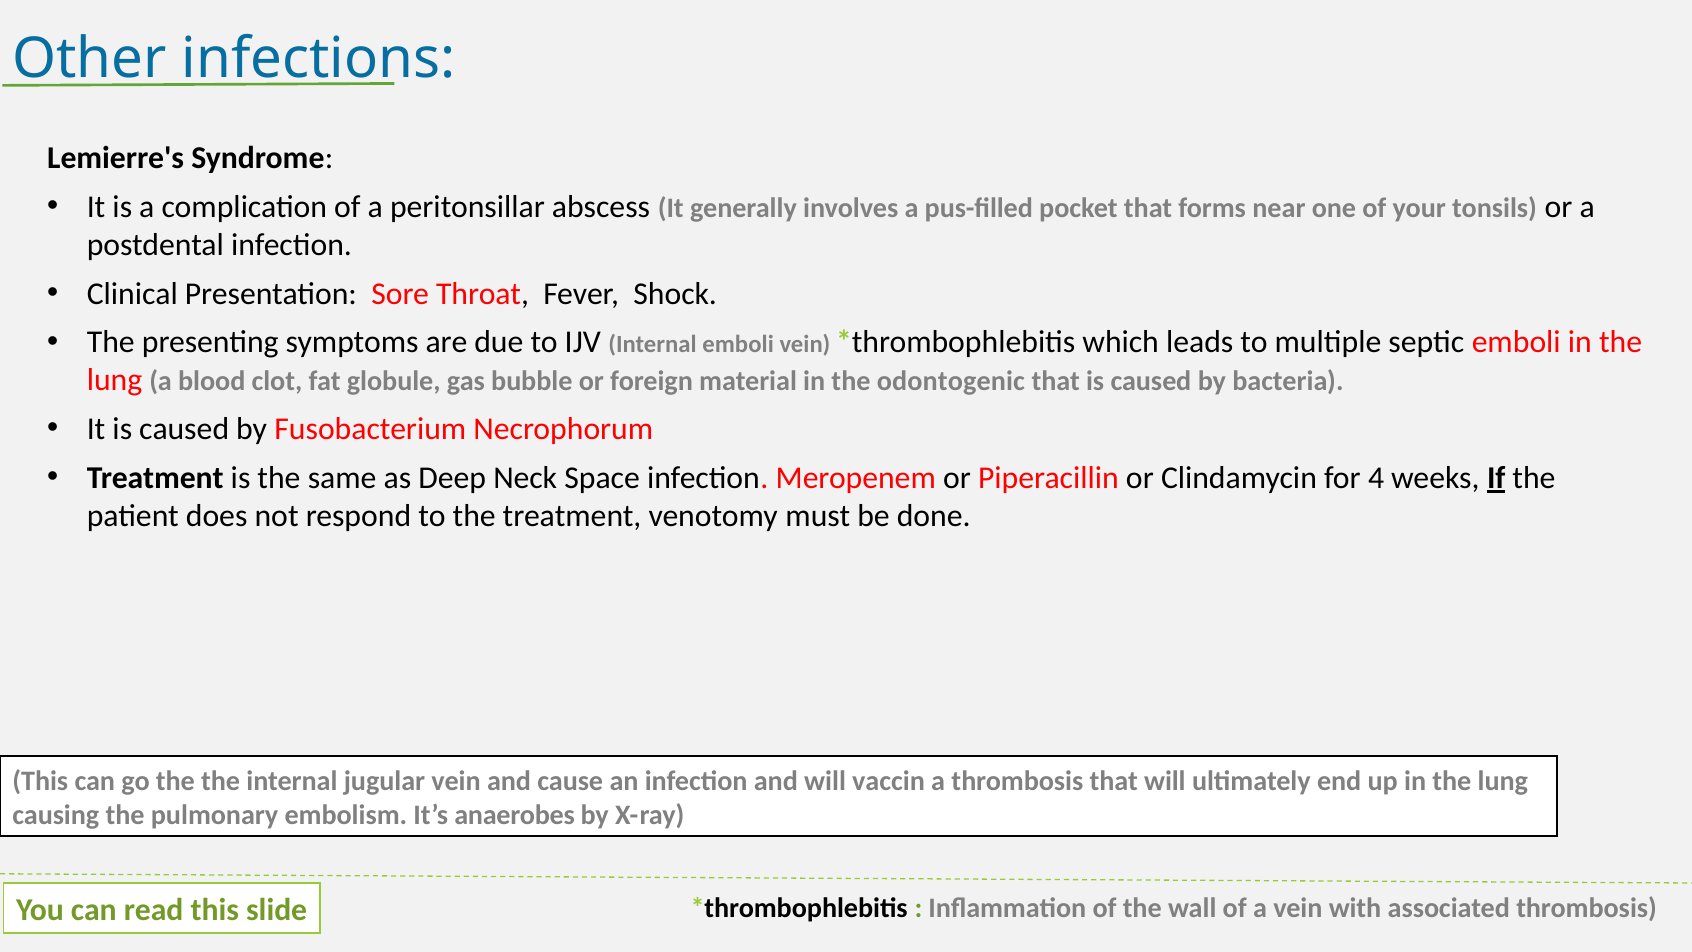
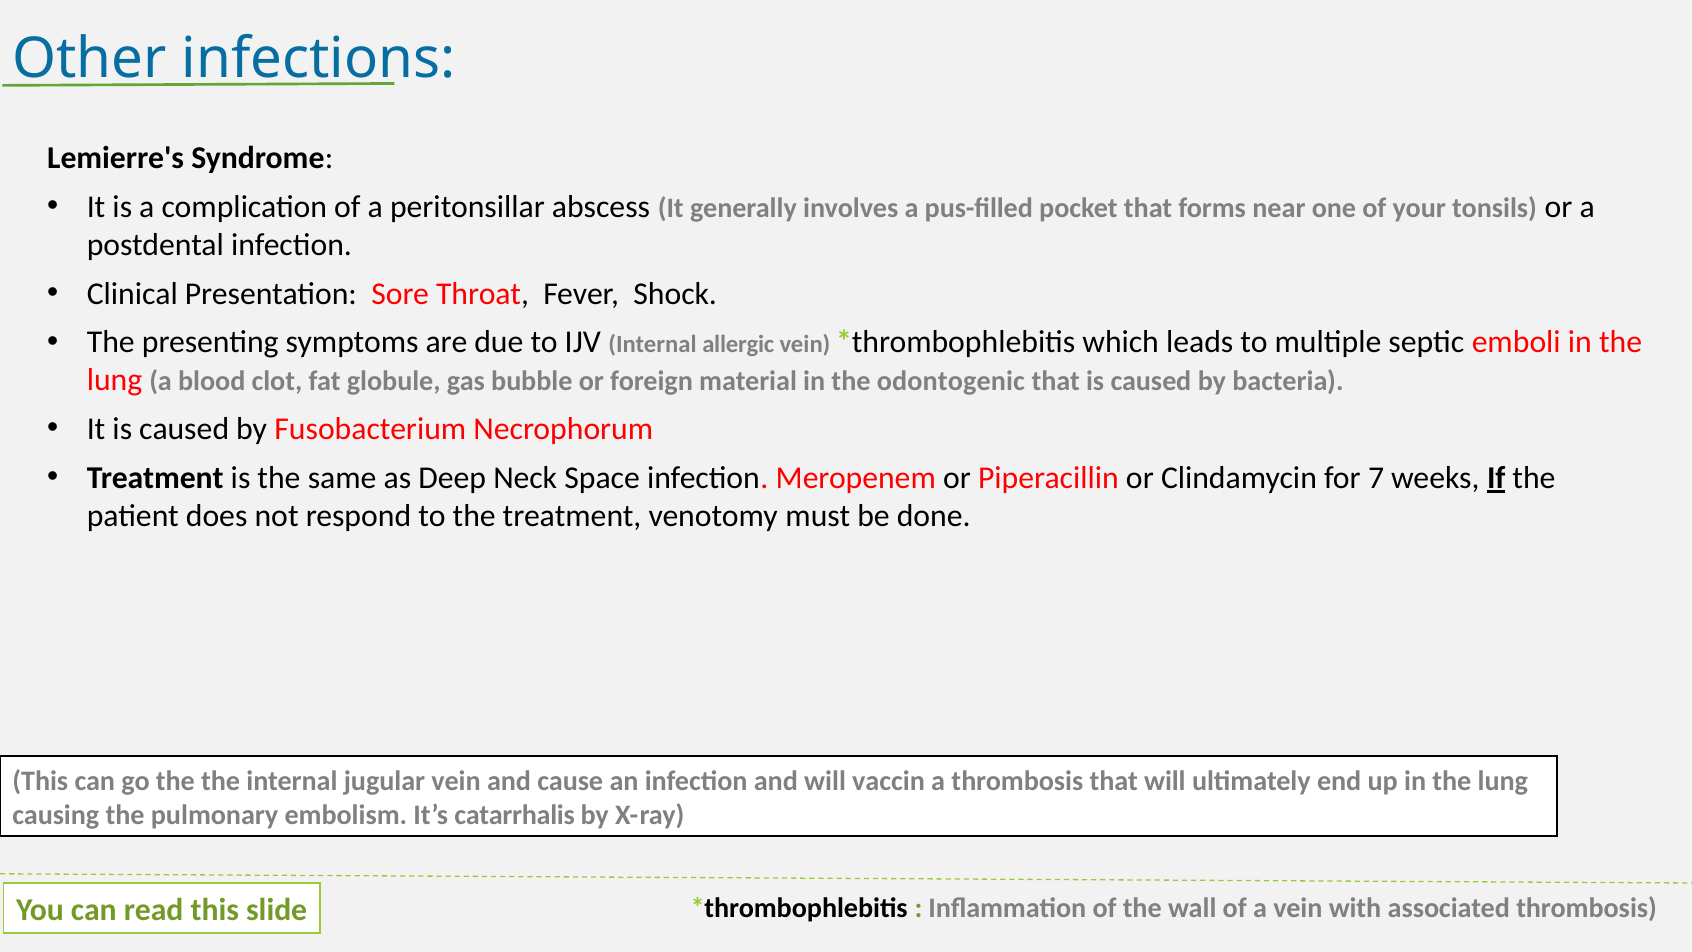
Internal emboli: emboli -> allergic
4: 4 -> 7
anaerobes: anaerobes -> catarrhalis
